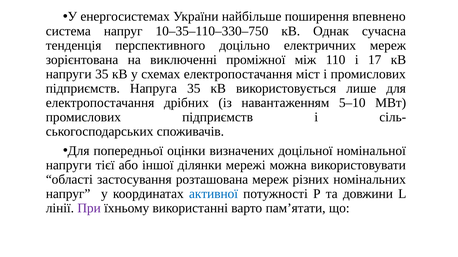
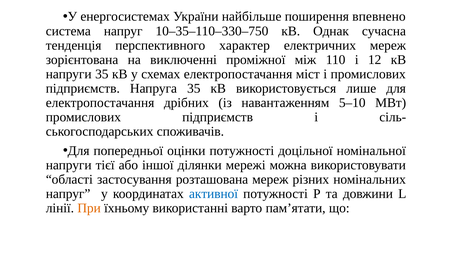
доцільно: доцільно -> характер
17: 17 -> 12
оцінки визначених: визначених -> потужності
При colour: purple -> orange
